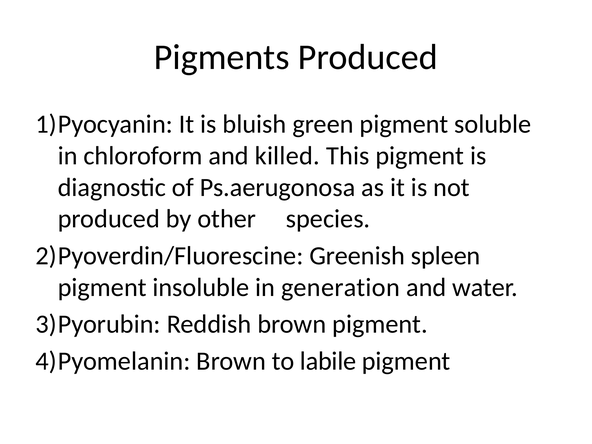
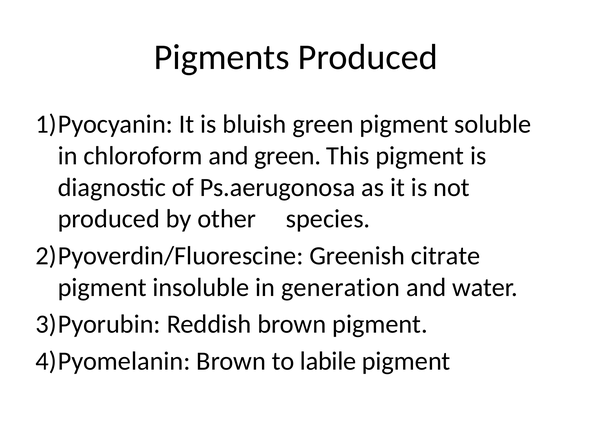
and killed: killed -> green
spleen: spleen -> citrate
